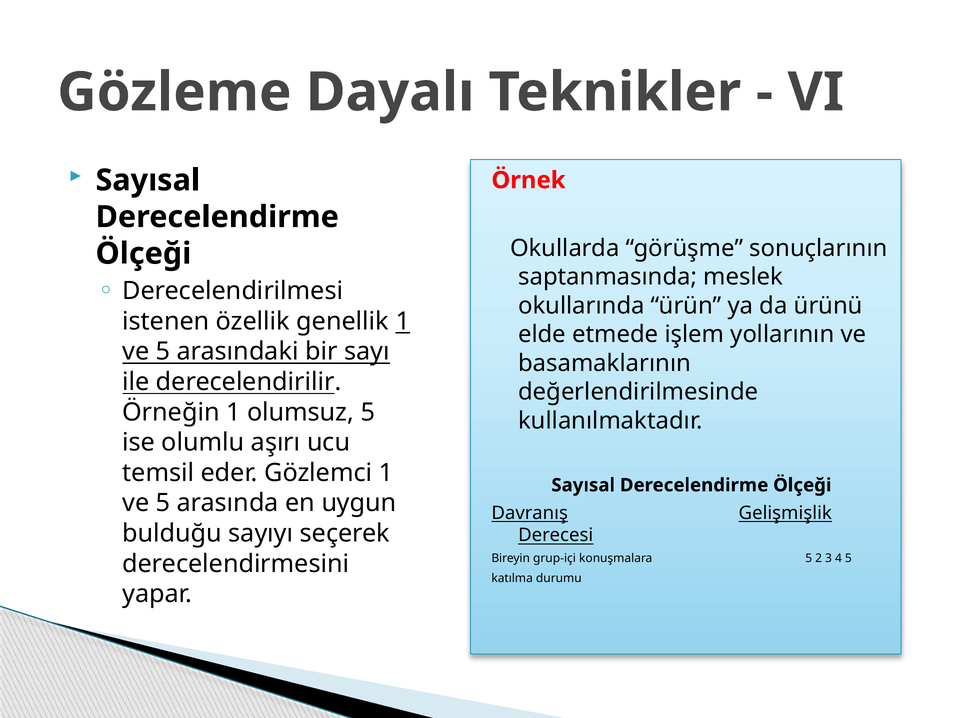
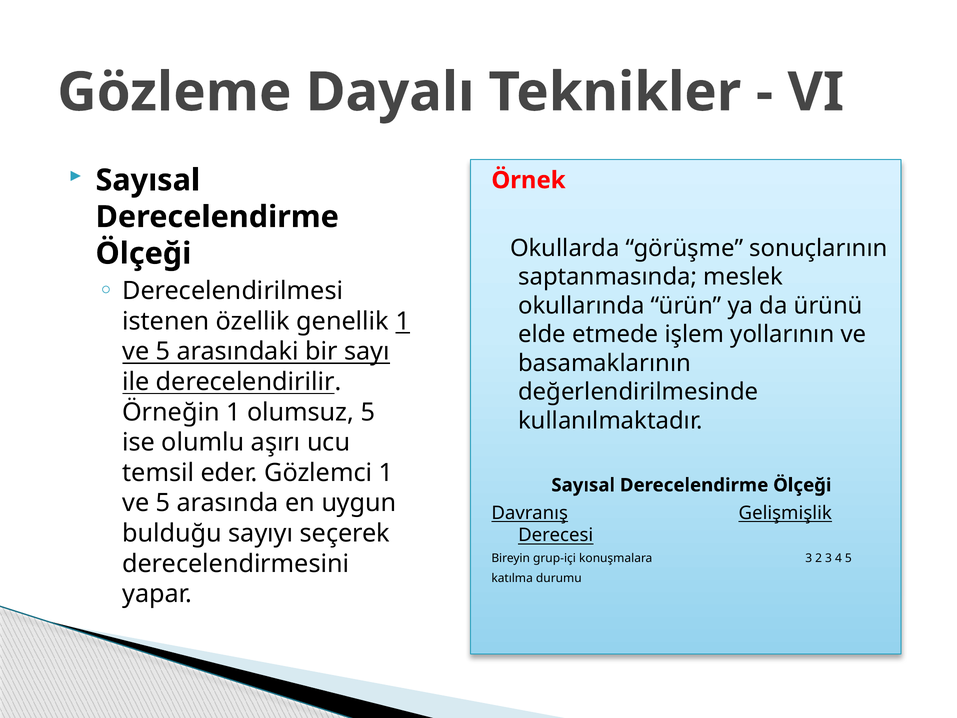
konuşmalara 5: 5 -> 3
